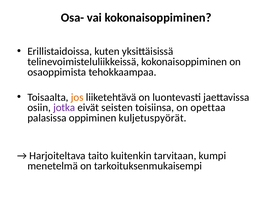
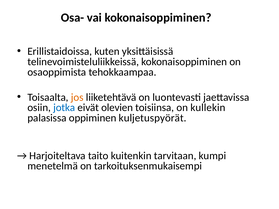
jotka colour: purple -> blue
seisten: seisten -> olevien
opettaa: opettaa -> kullekin
